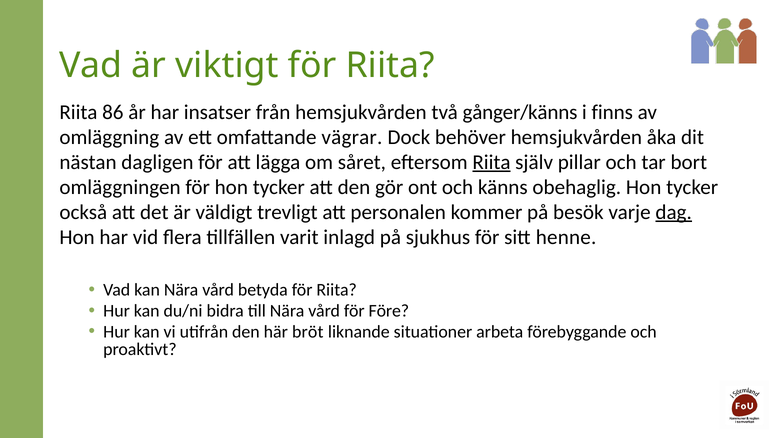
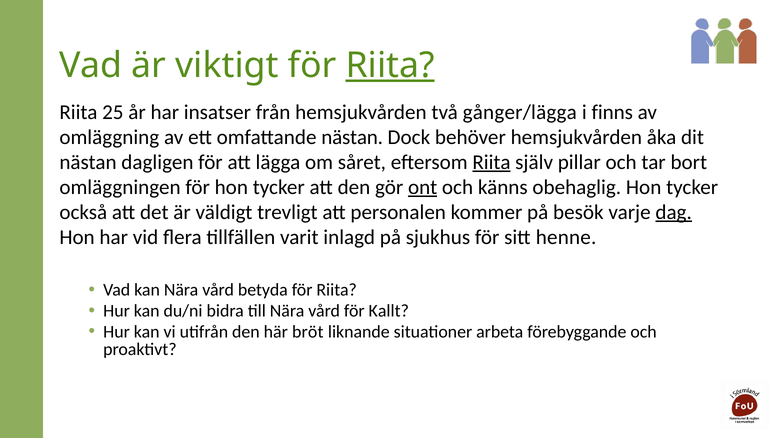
Riita at (390, 65) underline: none -> present
86: 86 -> 25
gånger/känns: gånger/känns -> gånger/lägga
omfattande vägrar: vägrar -> nästan
ont underline: none -> present
Före: Före -> Kallt
